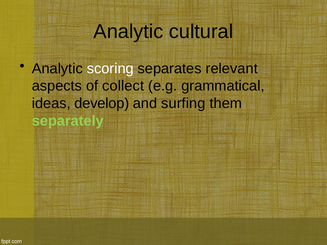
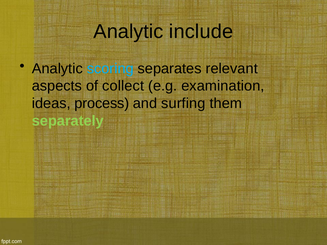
cultural: cultural -> include
scoring colour: white -> light blue
grammatical: grammatical -> examination
develop: develop -> process
